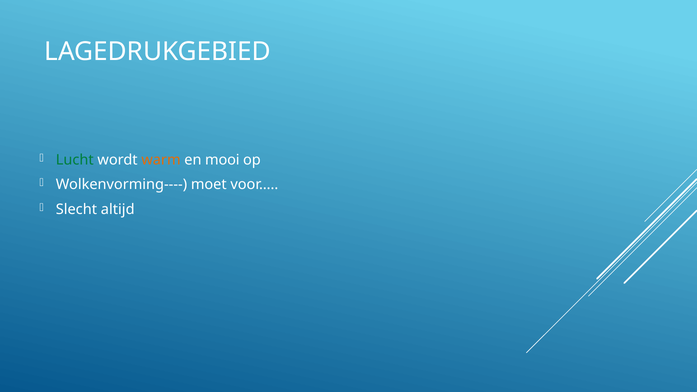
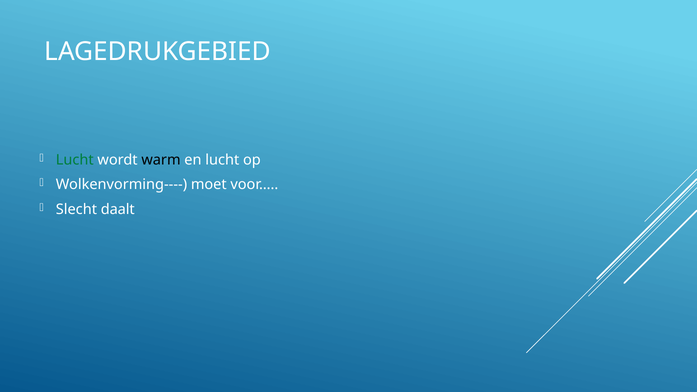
warm colour: orange -> black
en mooi: mooi -> lucht
altijd: altijd -> daalt
